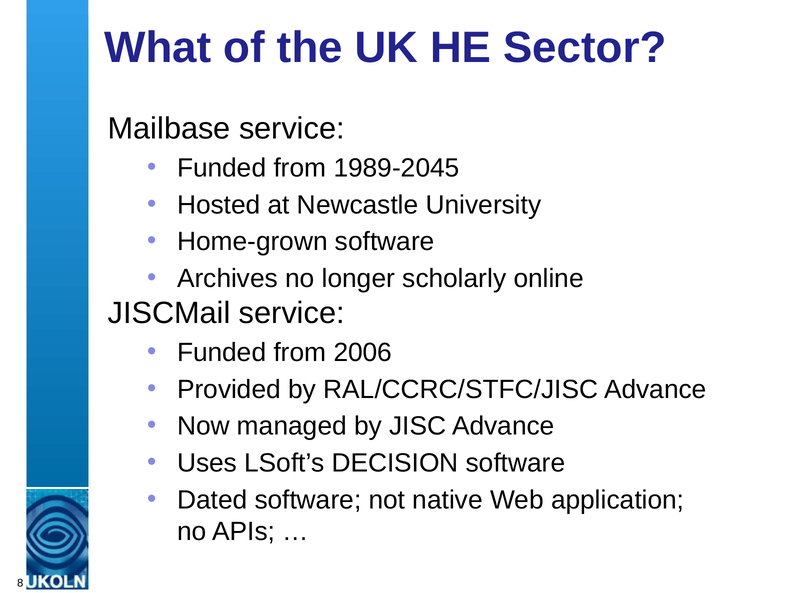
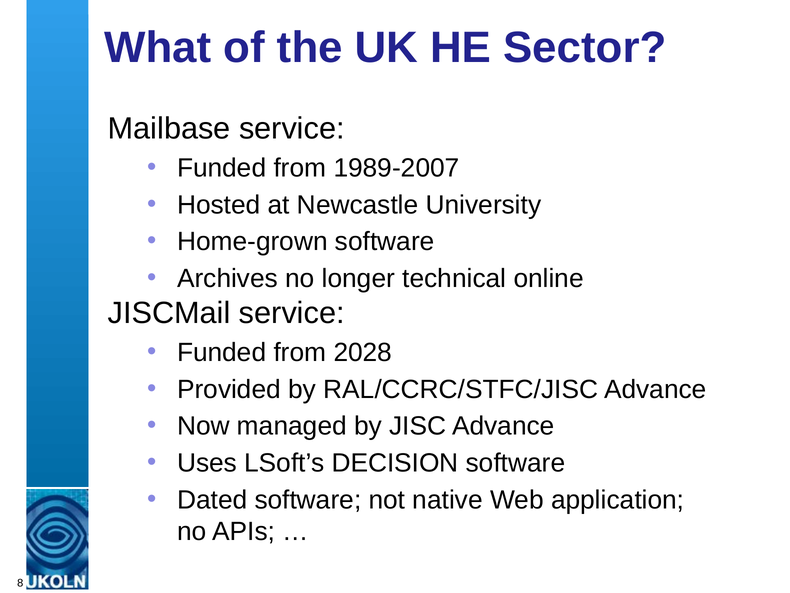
1989-2045: 1989-2045 -> 1989-2007
scholarly: scholarly -> technical
2006: 2006 -> 2028
